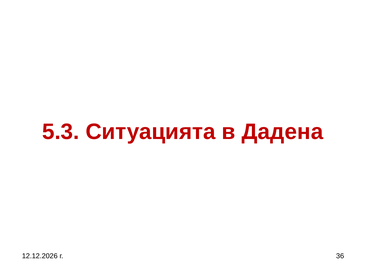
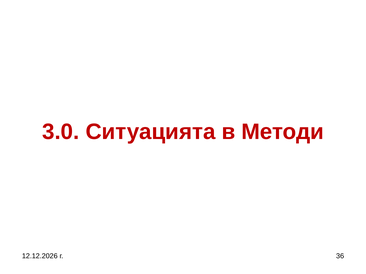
5.3: 5.3 -> 3.0
Дадена: Дадена -> Методи
